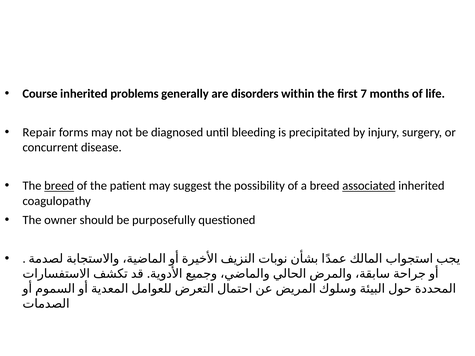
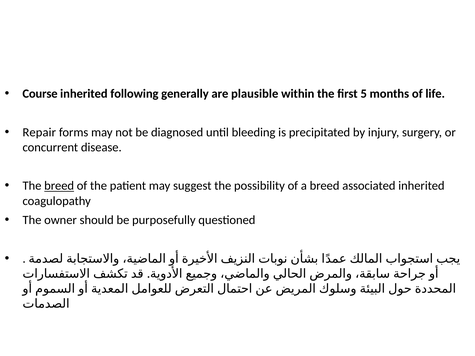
problems: problems -> following
disorders: disorders -> plausible
7: 7 -> 5
associated underline: present -> none
